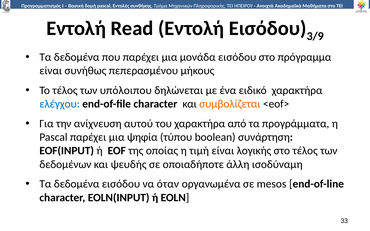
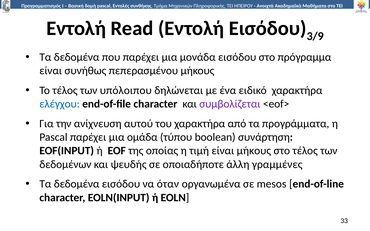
συμβολίζεται colour: orange -> purple
ψηφία: ψηφία -> ομάδα
είναι λογικής: λογικής -> μήκους
ισοδύναμη: ισοδύναμη -> γραμμένες
